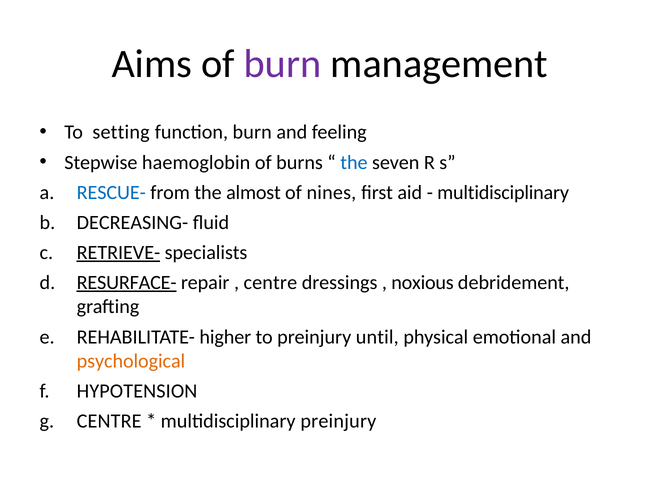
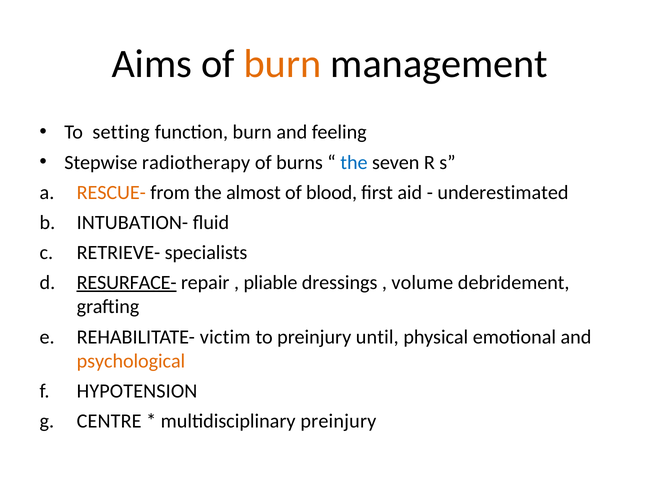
burn at (283, 64) colour: purple -> orange
haemoglobin: haemoglobin -> radiotherapy
RESCUE- colour: blue -> orange
nines: nines -> blood
multidisciplinary at (503, 192): multidisciplinary -> underestimated
DECREASING-: DECREASING- -> INTUBATION-
RETRIEVE- underline: present -> none
centre at (270, 283): centre -> pliable
noxious: noxious -> volume
higher: higher -> victim
